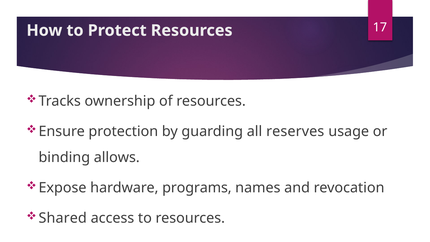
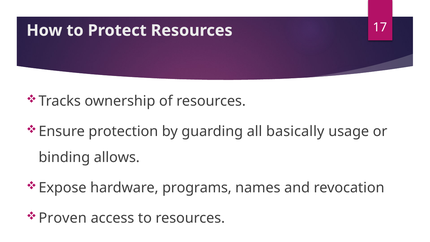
reserves: reserves -> basically
Shared: Shared -> Proven
